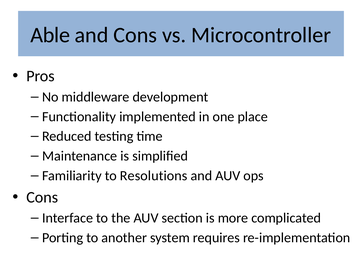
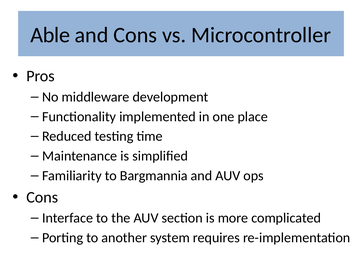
Resolutions: Resolutions -> Bargmannia
